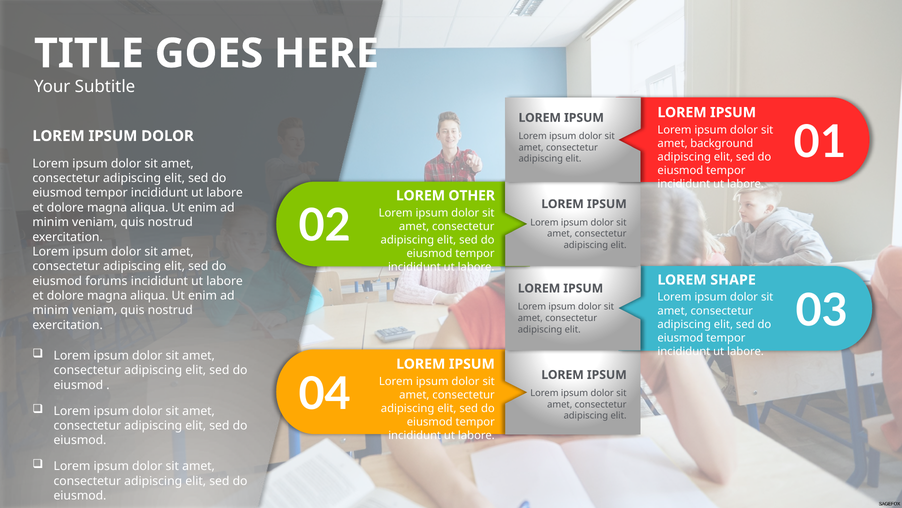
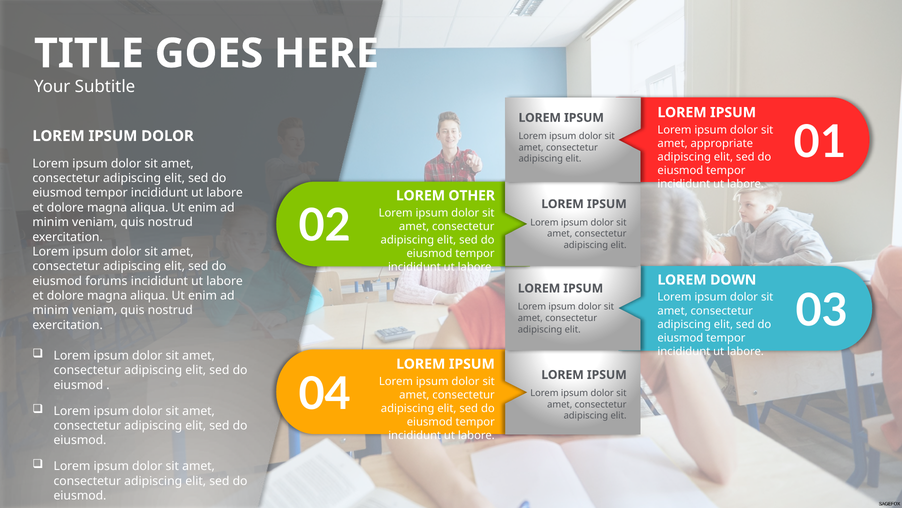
background: background -> appropriate
SHAPE: SHAPE -> DOWN
